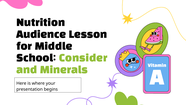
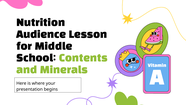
Consider: Consider -> Contents
